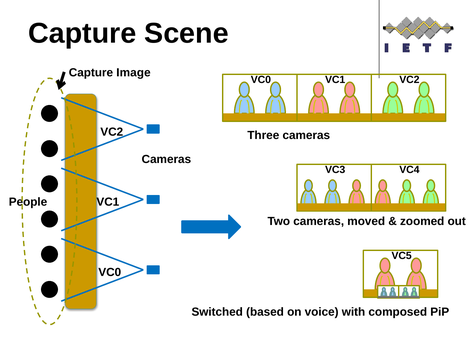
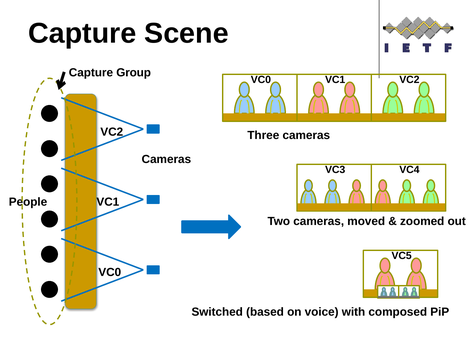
Image: Image -> Group
